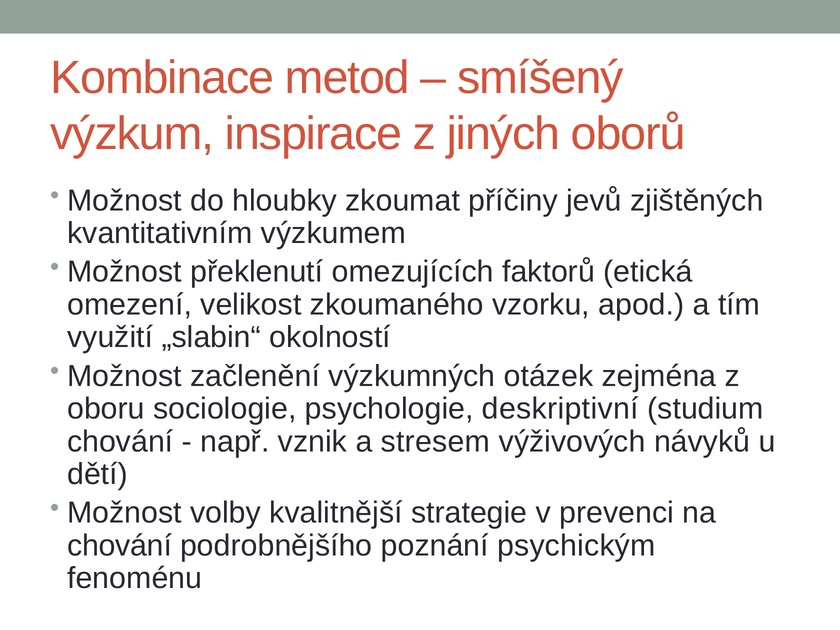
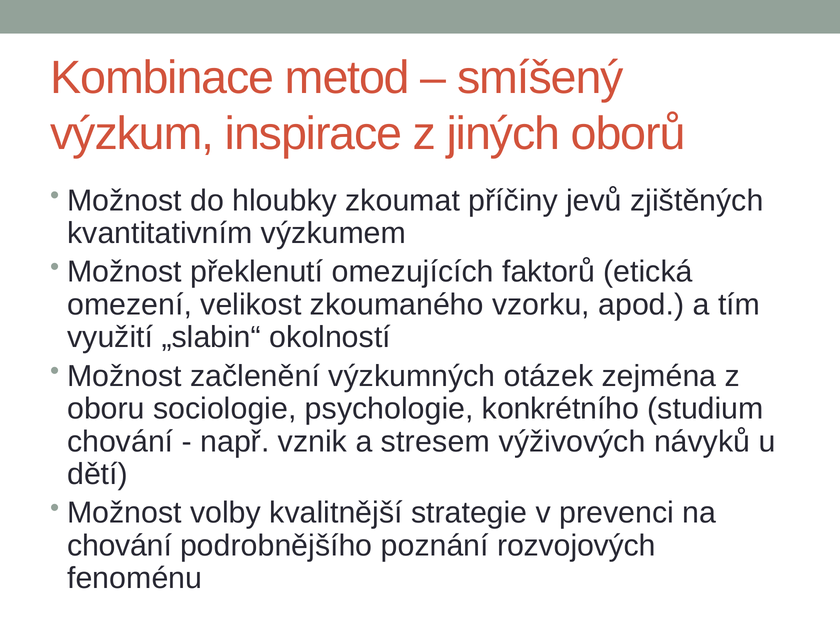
deskriptivní: deskriptivní -> konkrétního
psychickým: psychickým -> rozvojových
